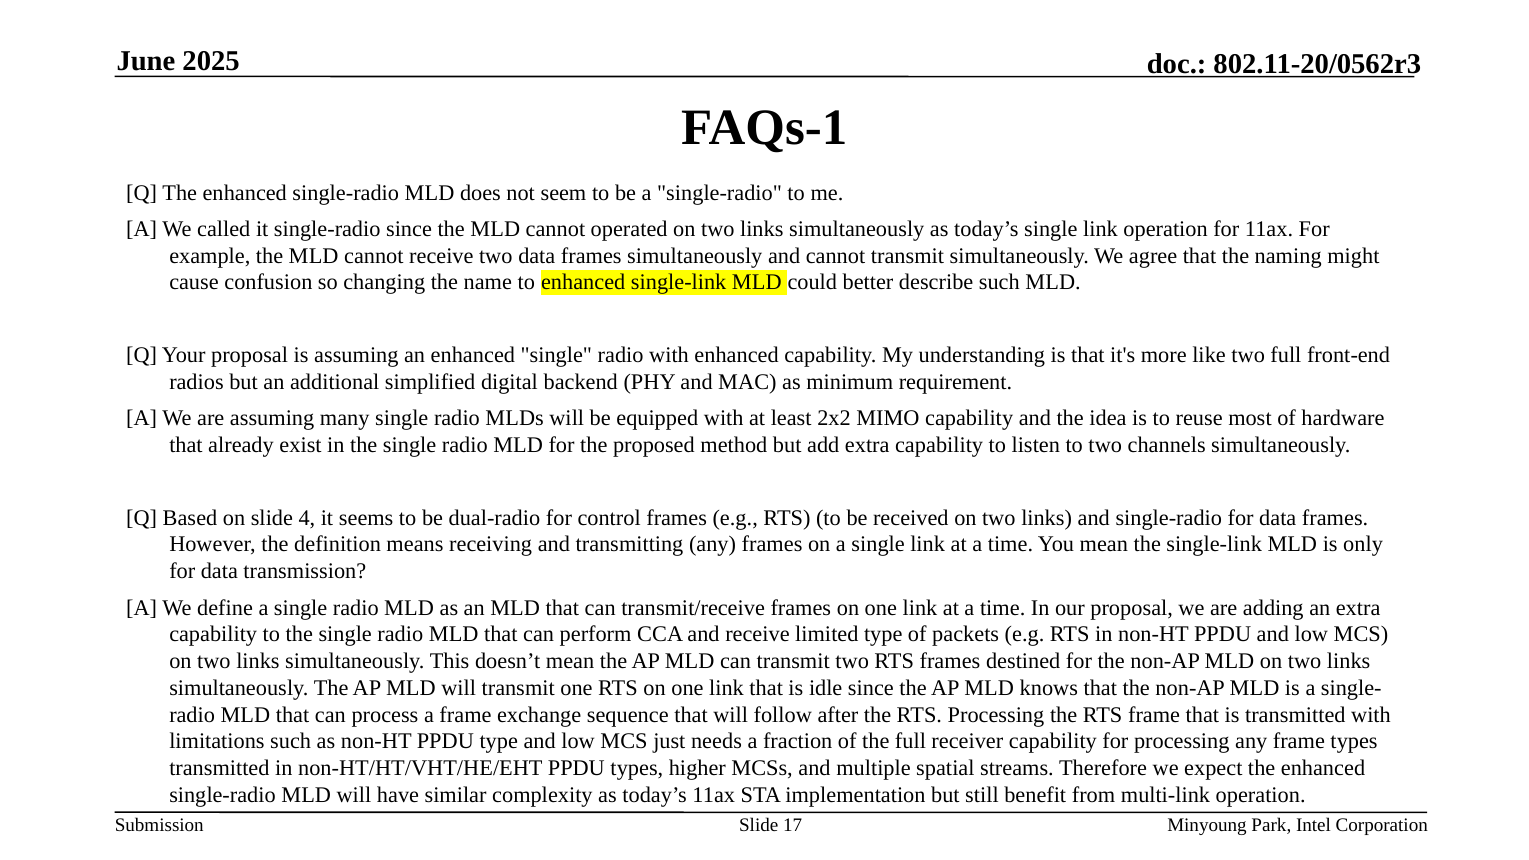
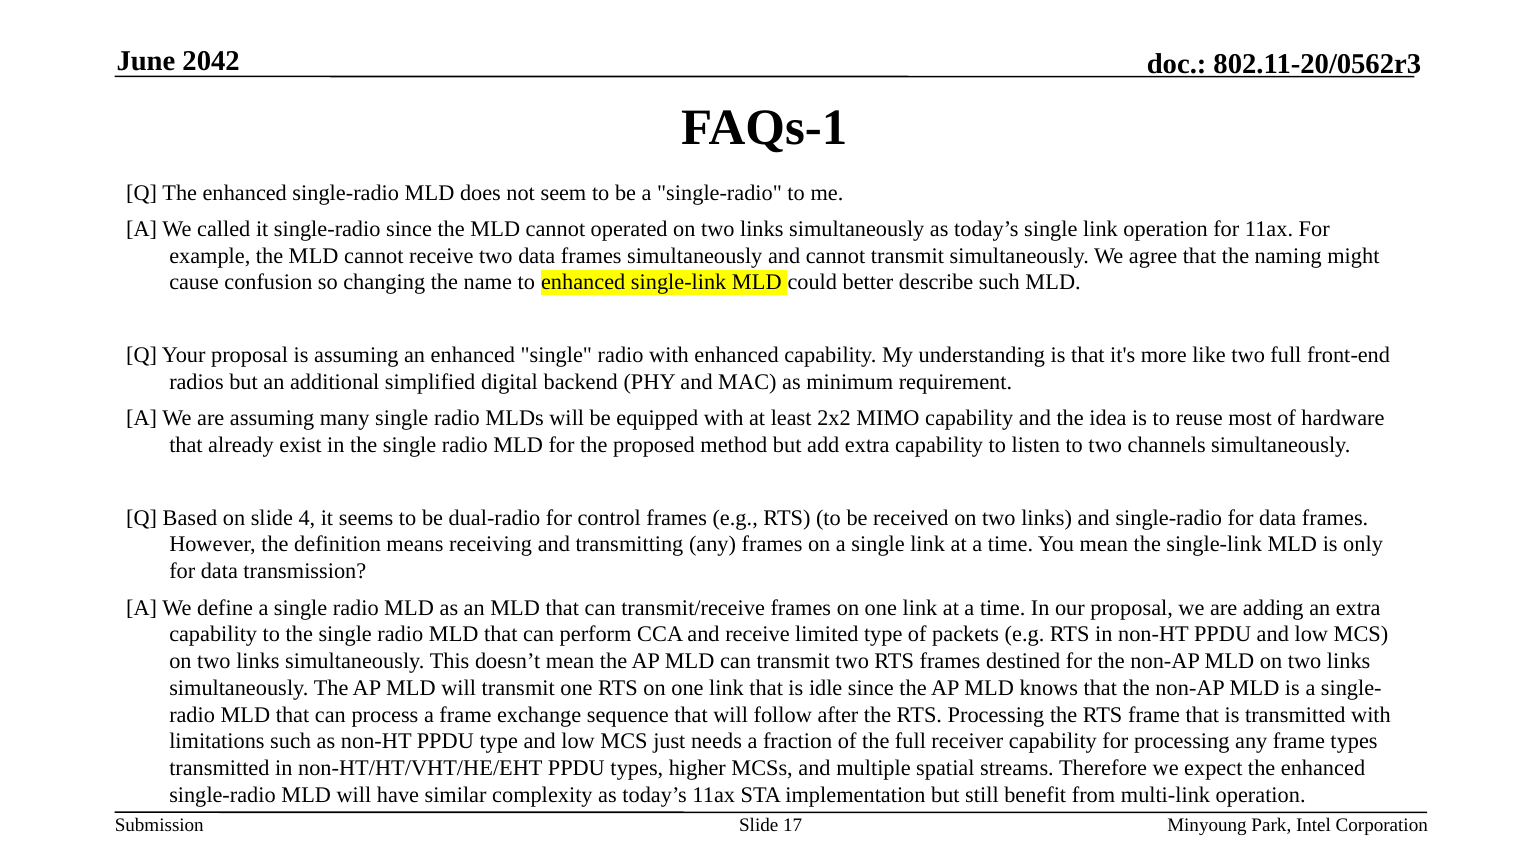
2025: 2025 -> 2042
